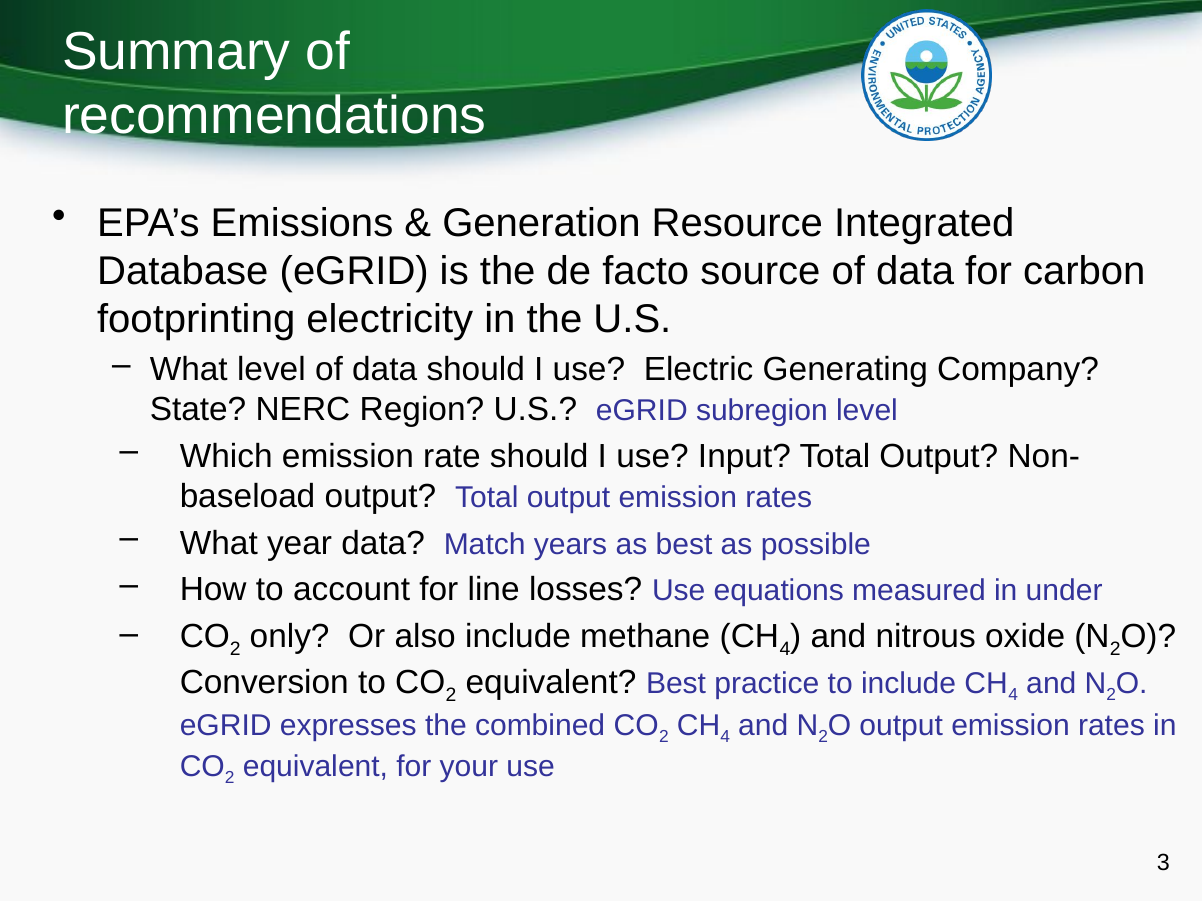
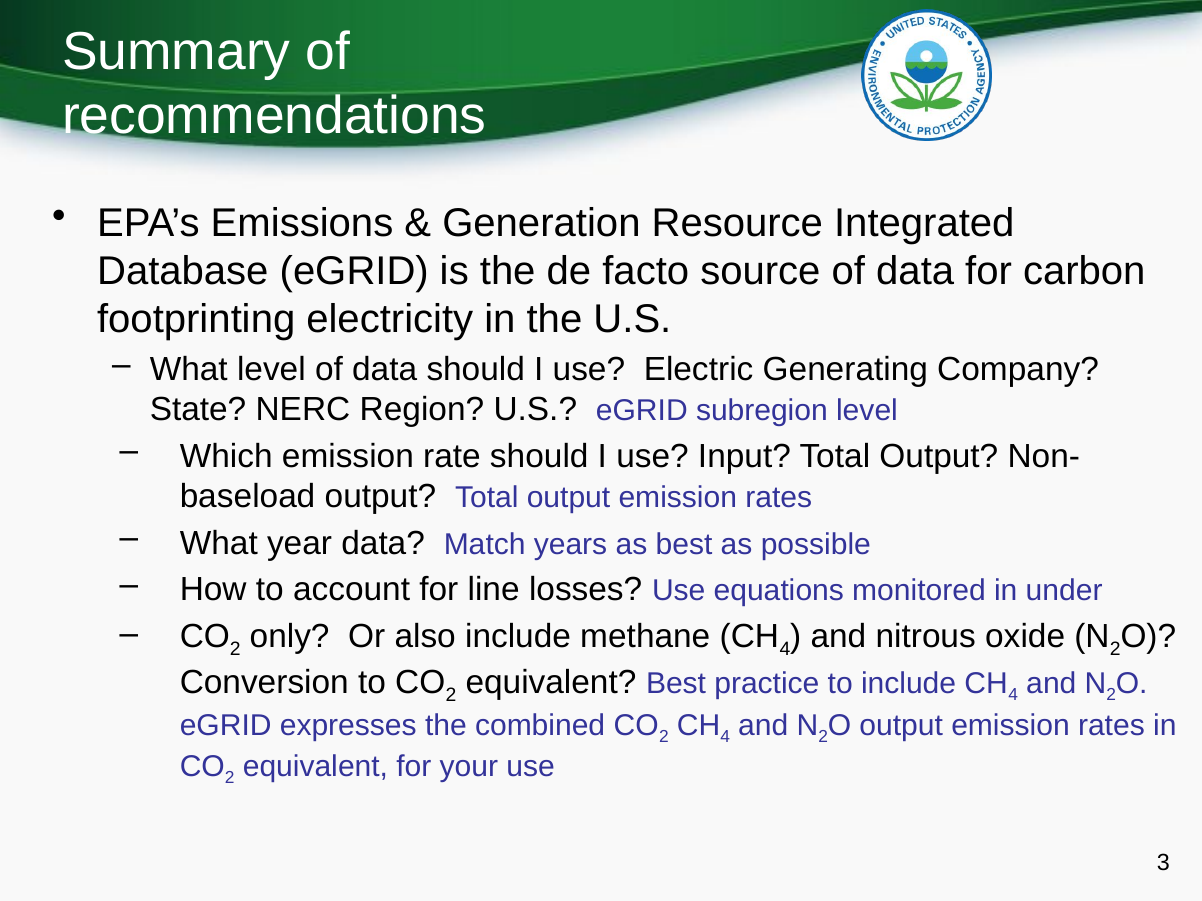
measured: measured -> monitored
